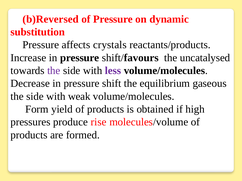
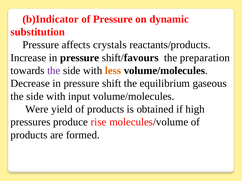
b)Reversed: b)Reversed -> b)Indicator
uncatalysed: uncatalysed -> preparation
less colour: purple -> orange
weak: weak -> input
Form: Form -> Were
